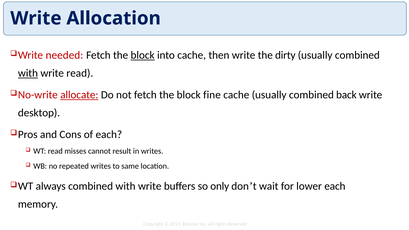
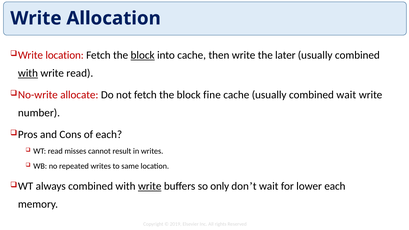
needed at (64, 55): needed -> location
dirty: dirty -> later
allocate underline: present -> none
combined back: back -> wait
desktop: desktop -> number
write at (150, 186) underline: none -> present
